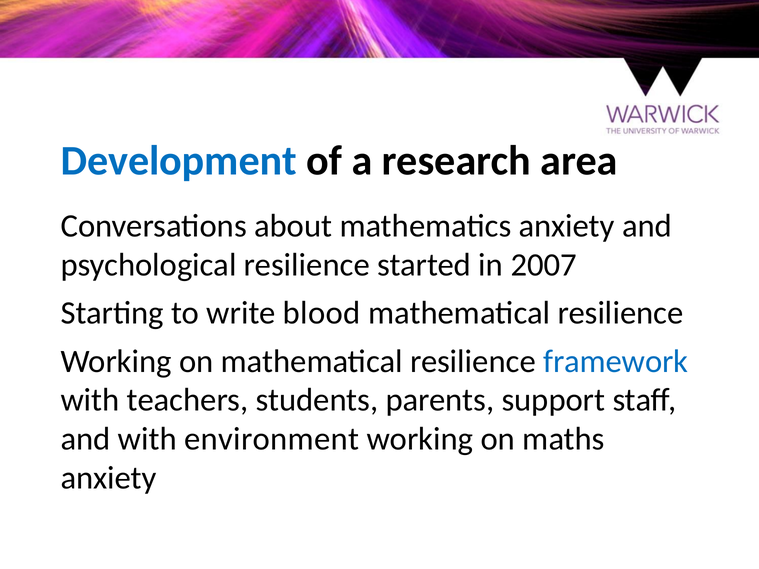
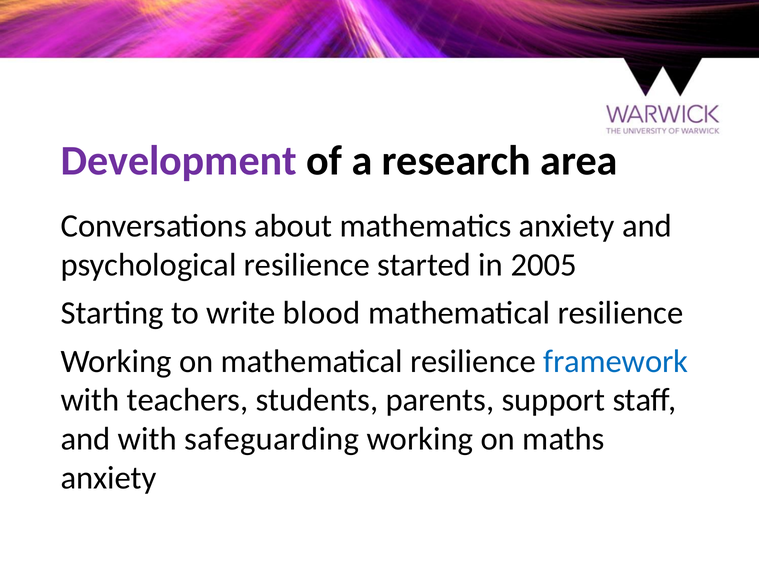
Development colour: blue -> purple
2007: 2007 -> 2005
environment: environment -> safeguarding
